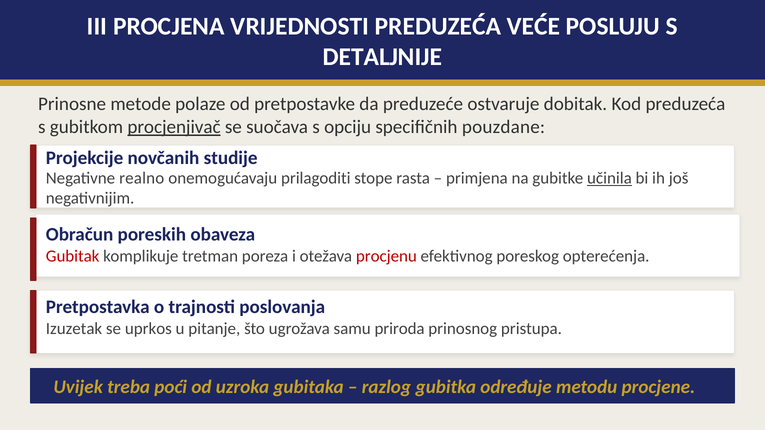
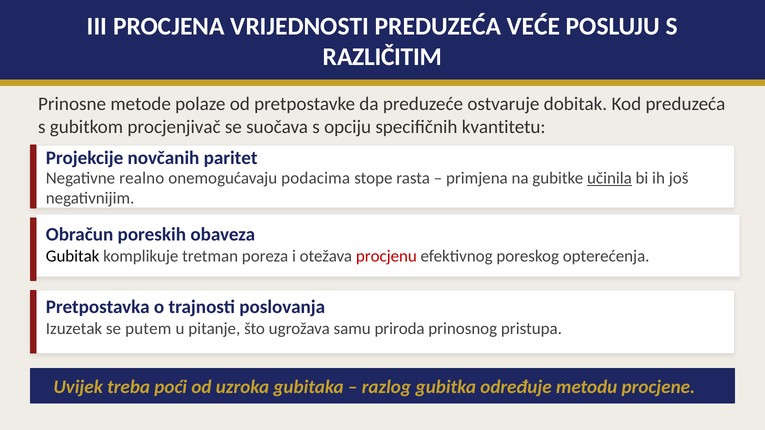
DETALJNIJE: DETALJNIJE -> RAZLIČITIM
procjenjivač underline: present -> none
pouzdane: pouzdane -> kvantitetu
studije: studije -> paritet
prilagoditi: prilagoditi -> podacima
Gubitak colour: red -> black
uprkos: uprkos -> putem
